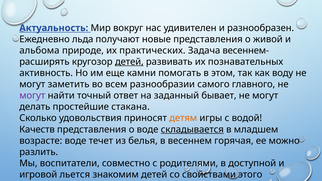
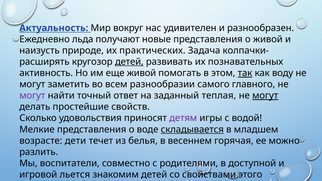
альбома: альбома -> наизусть
весеннем-: весеннем- -> колпачки-
еще камни: камни -> живой
так underline: none -> present
бывает: бывает -> теплая
могут at (265, 96) underline: none -> present
стакана: стакана -> свойств
детям colour: orange -> purple
Качеств: Качеств -> Мелкие
возрасте воде: воде -> дети
